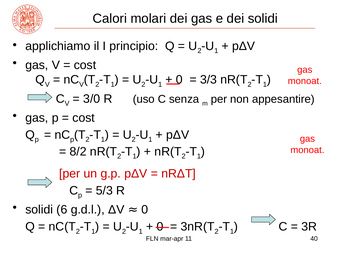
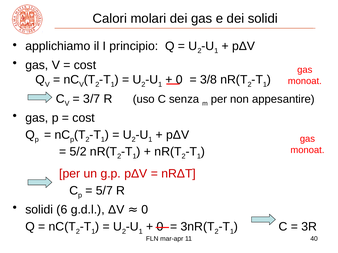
3/3: 3/3 -> 3/8
3/0: 3/0 -> 3/7
8/2: 8/2 -> 5/2
5/3: 5/3 -> 5/7
